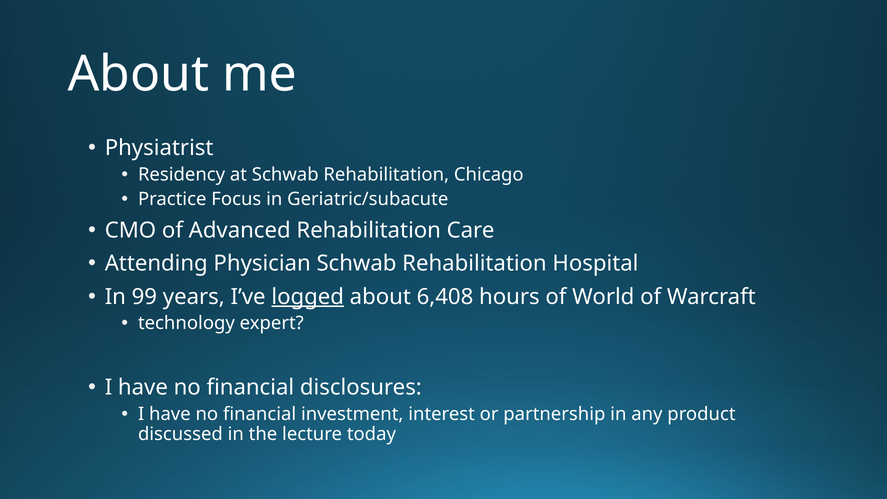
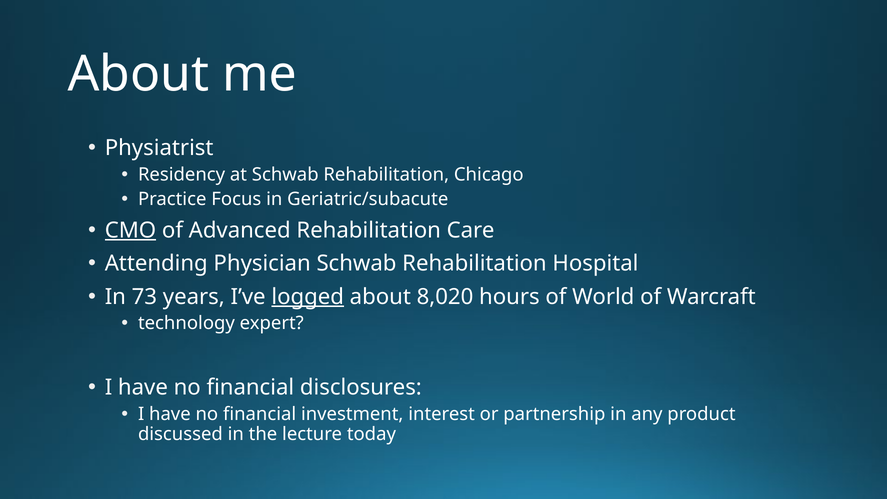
CMO underline: none -> present
99: 99 -> 73
6,408: 6,408 -> 8,020
